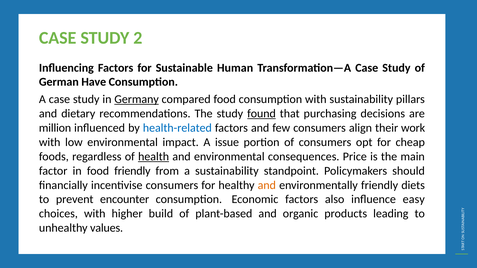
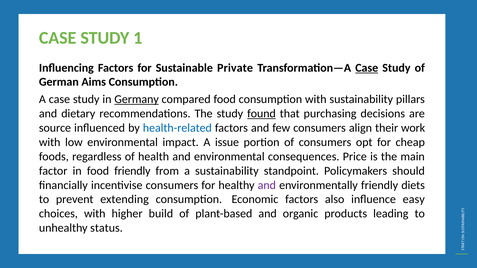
2: 2 -> 1
Human: Human -> Private
Case at (367, 68) underline: none -> present
Have: Have -> Aims
million: million -> source
health underline: present -> none
and at (267, 185) colour: orange -> purple
encounter: encounter -> extending
values: values -> status
